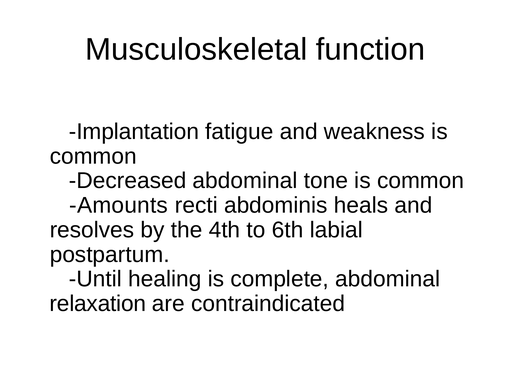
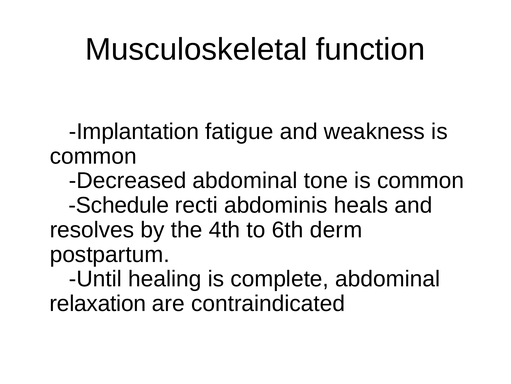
Amounts: Amounts -> Schedule
labial: labial -> derm
